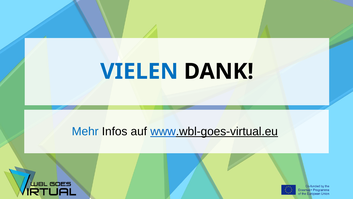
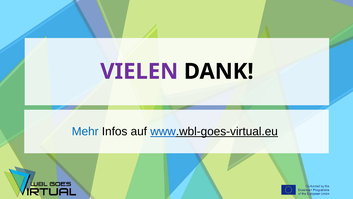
VIELEN colour: blue -> purple
